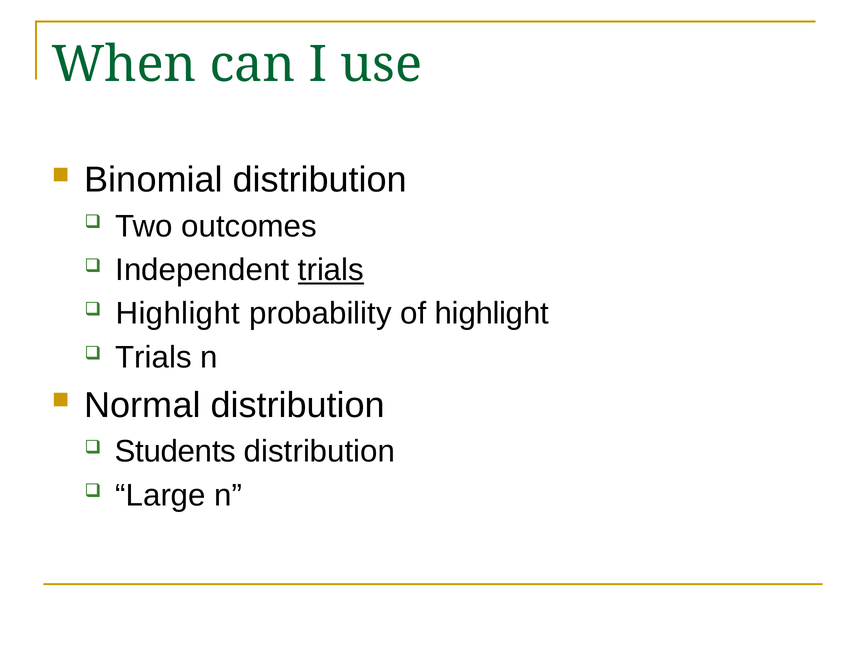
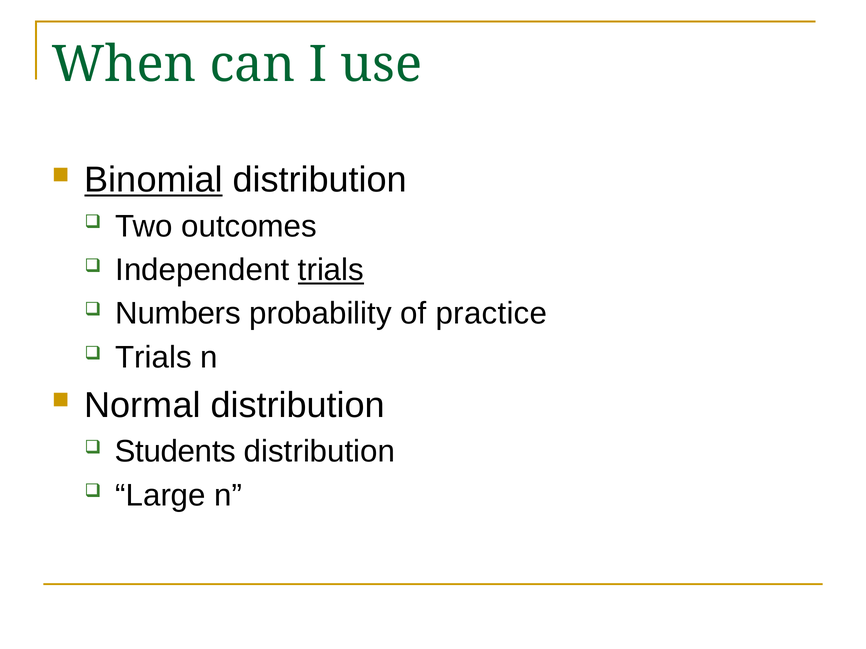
Binomial underline: none -> present
Highlight at (178, 314): Highlight -> Numbers
of highlight: highlight -> practice
